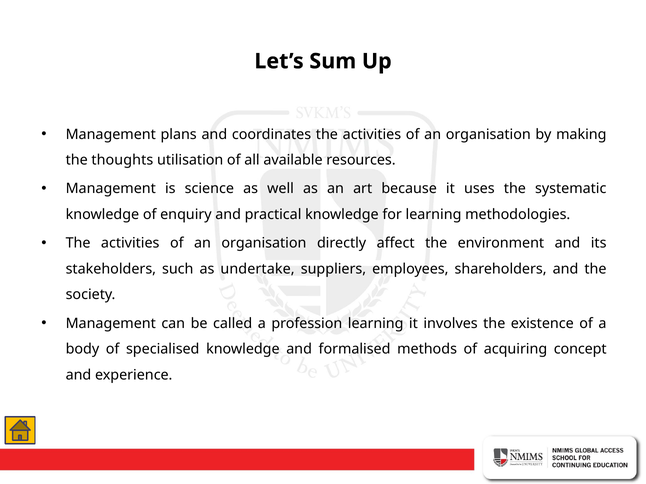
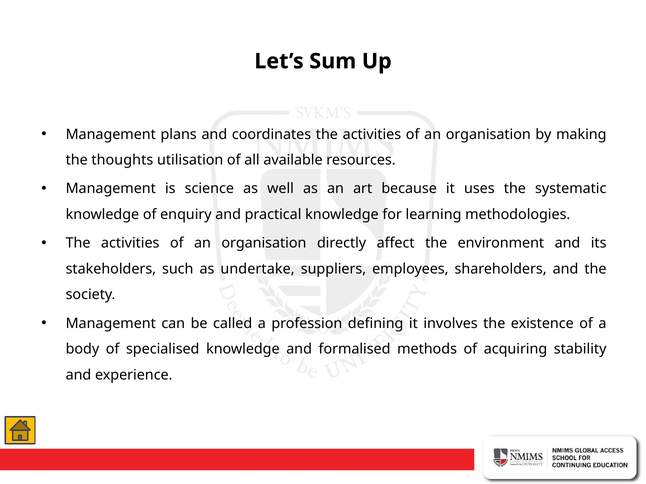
profession learning: learning -> defining
concept: concept -> stability
